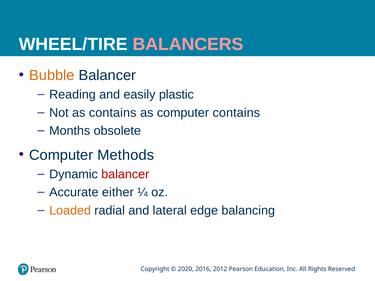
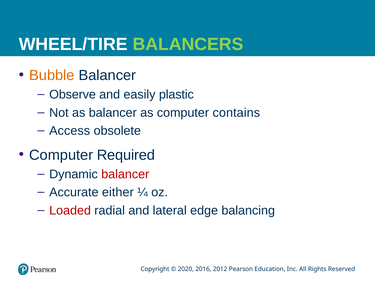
BALANCERS colour: pink -> light green
Reading: Reading -> Observe
as contains: contains -> balancer
Months: Months -> Access
Methods: Methods -> Required
Loaded colour: orange -> red
